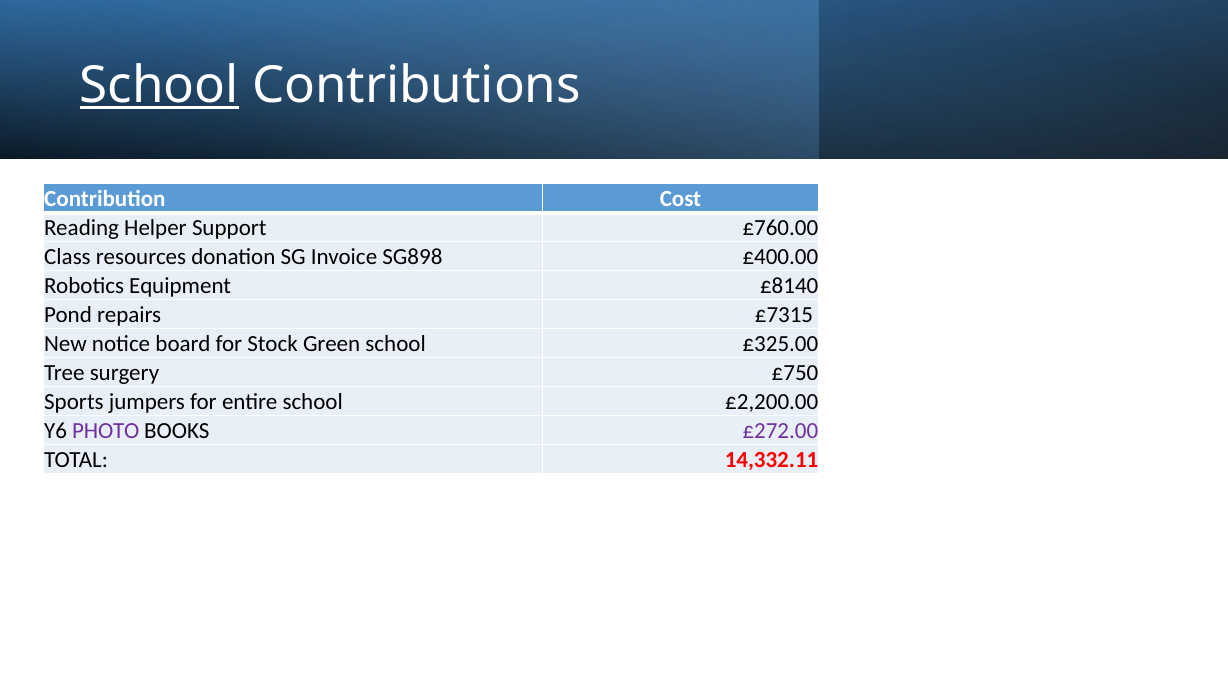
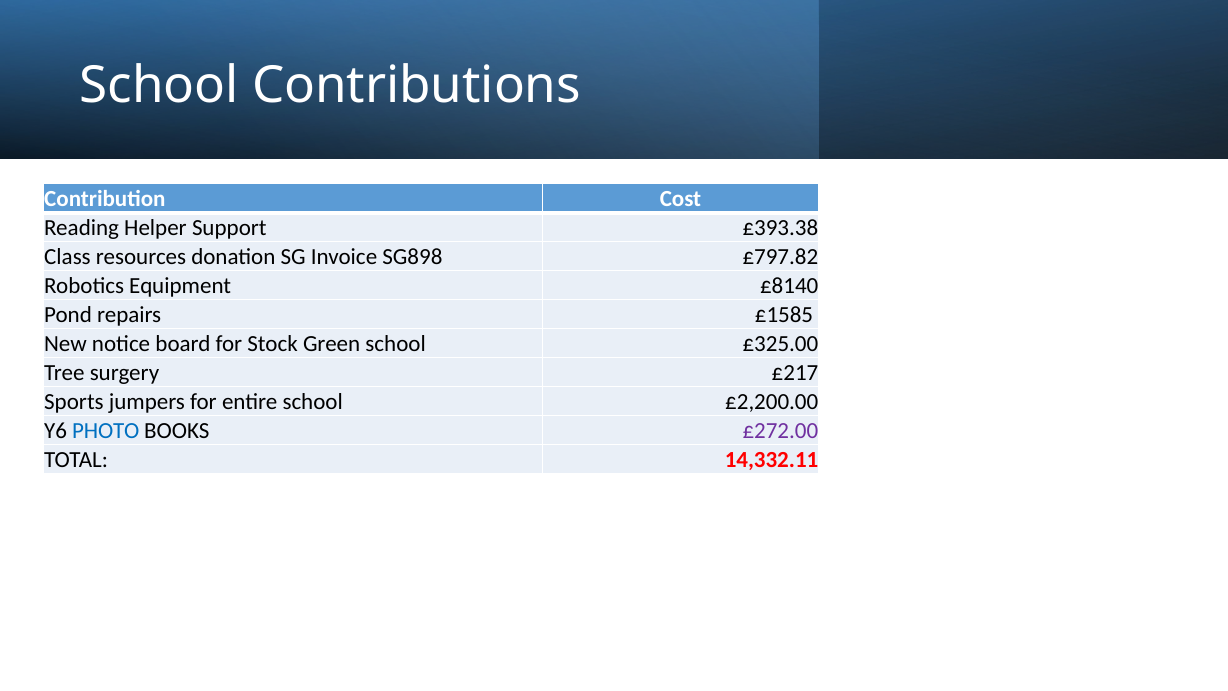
School at (159, 85) underline: present -> none
£760.00: £760.00 -> £393.38
£400.00: £400.00 -> £797.82
£7315: £7315 -> £1585
£750: £750 -> £217
PHOTO colour: purple -> blue
